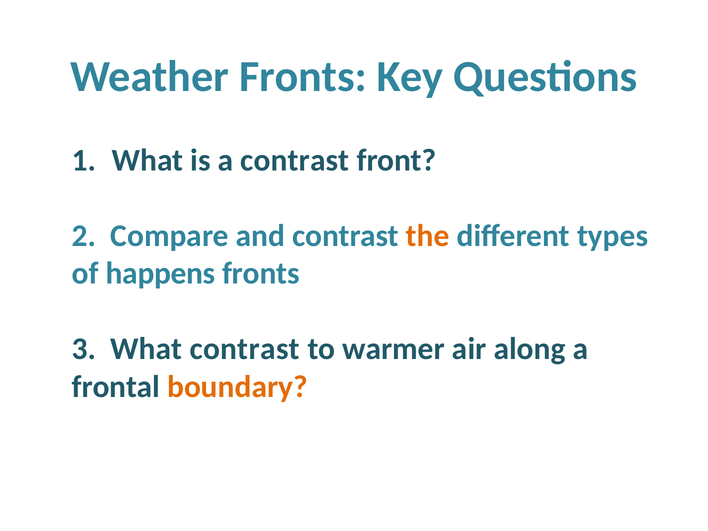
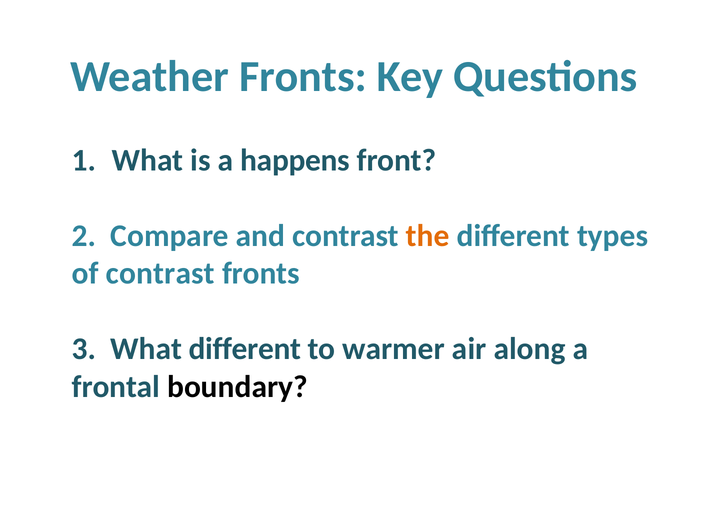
a contrast: contrast -> happens
of happens: happens -> contrast
What contrast: contrast -> different
boundary colour: orange -> black
